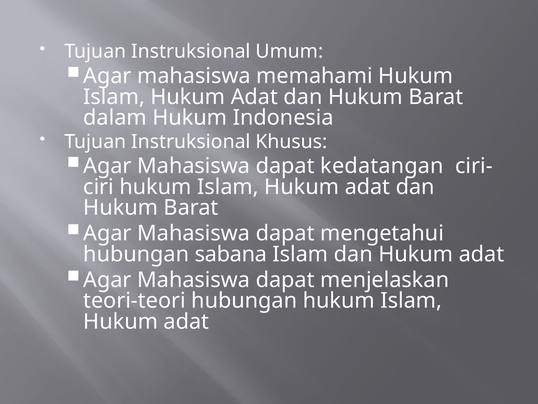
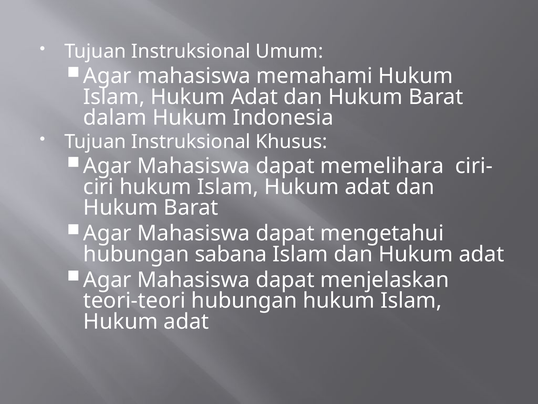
kedatangan: kedatangan -> memelihara
